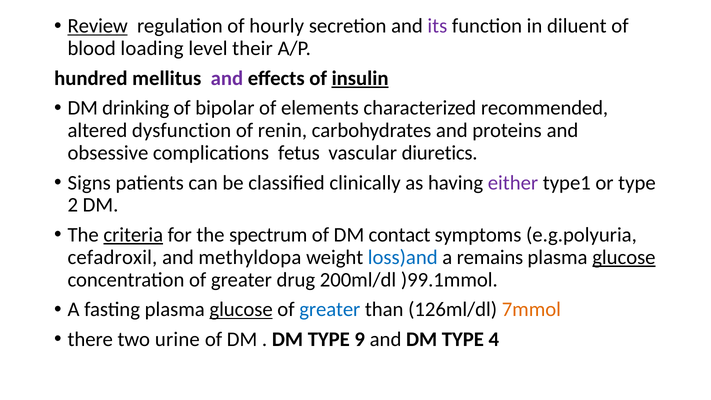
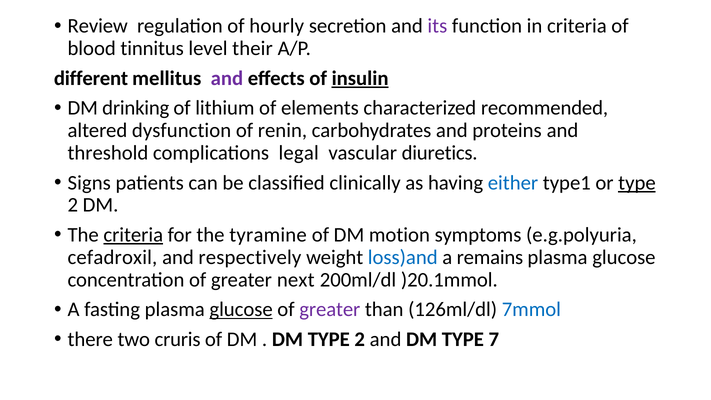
Review underline: present -> none
in diluent: diluent -> criteria
loading: loading -> tinnitus
hundred: hundred -> different
bipolar: bipolar -> lithium
obsessive: obsessive -> threshold
fetus: fetus -> legal
either colour: purple -> blue
type at (637, 183) underline: none -> present
spectrum: spectrum -> tyramine
contact: contact -> motion
methyldopa: methyldopa -> respectively
glucose at (624, 257) underline: present -> none
drug: drug -> next
)99.1mmol: )99.1mmol -> )20.1mmol
greater at (330, 310) colour: blue -> purple
7mmol colour: orange -> blue
urine: urine -> cruris
DM TYPE 9: 9 -> 2
4: 4 -> 7
